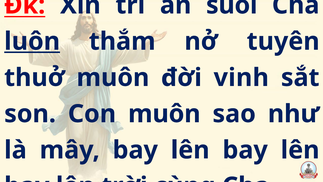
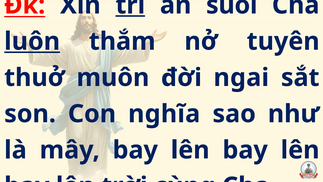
tri underline: none -> present
vinh: vinh -> ngai
Con muôn: muôn -> nghĩa
